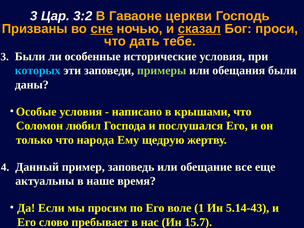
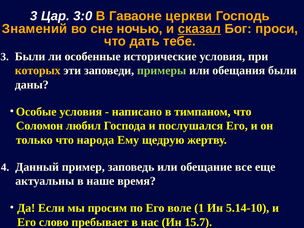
3:2: 3:2 -> 3:0
Призваны: Призваны -> Знамений
сне underline: present -> none
которых colour: light blue -> yellow
крышами: крышами -> тимпаном
5.14-43: 5.14-43 -> 5.14-10
